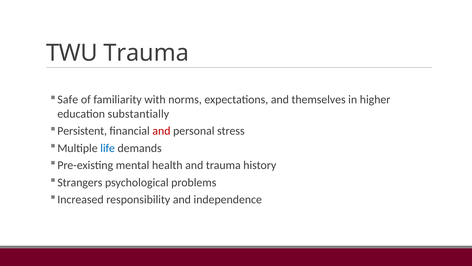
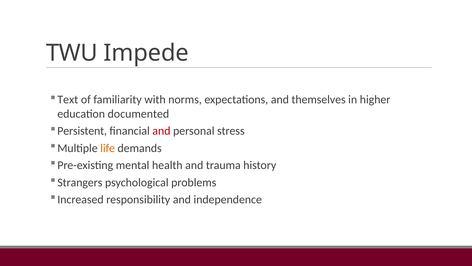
TWU Trauma: Trauma -> Impede
Safe: Safe -> Text
substantially: substantially -> documented
life colour: blue -> orange
